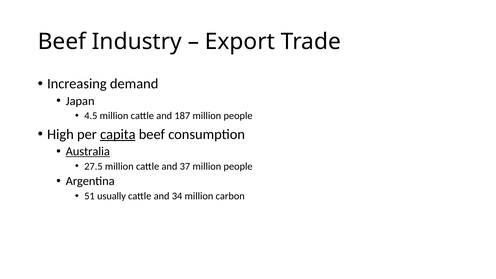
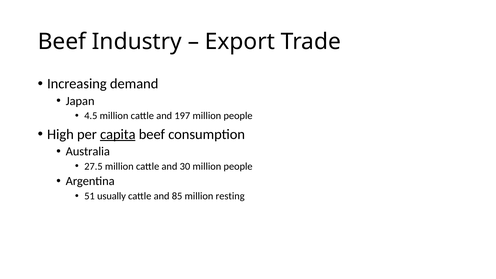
187: 187 -> 197
Australia underline: present -> none
37: 37 -> 30
34: 34 -> 85
carbon: carbon -> resting
